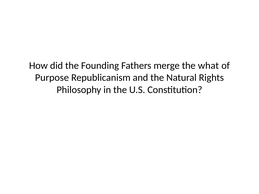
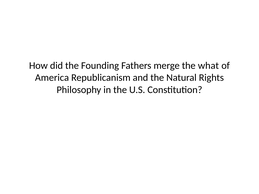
Purpose: Purpose -> America
